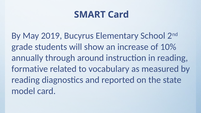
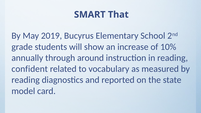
SMART Card: Card -> That
formative: formative -> confident
